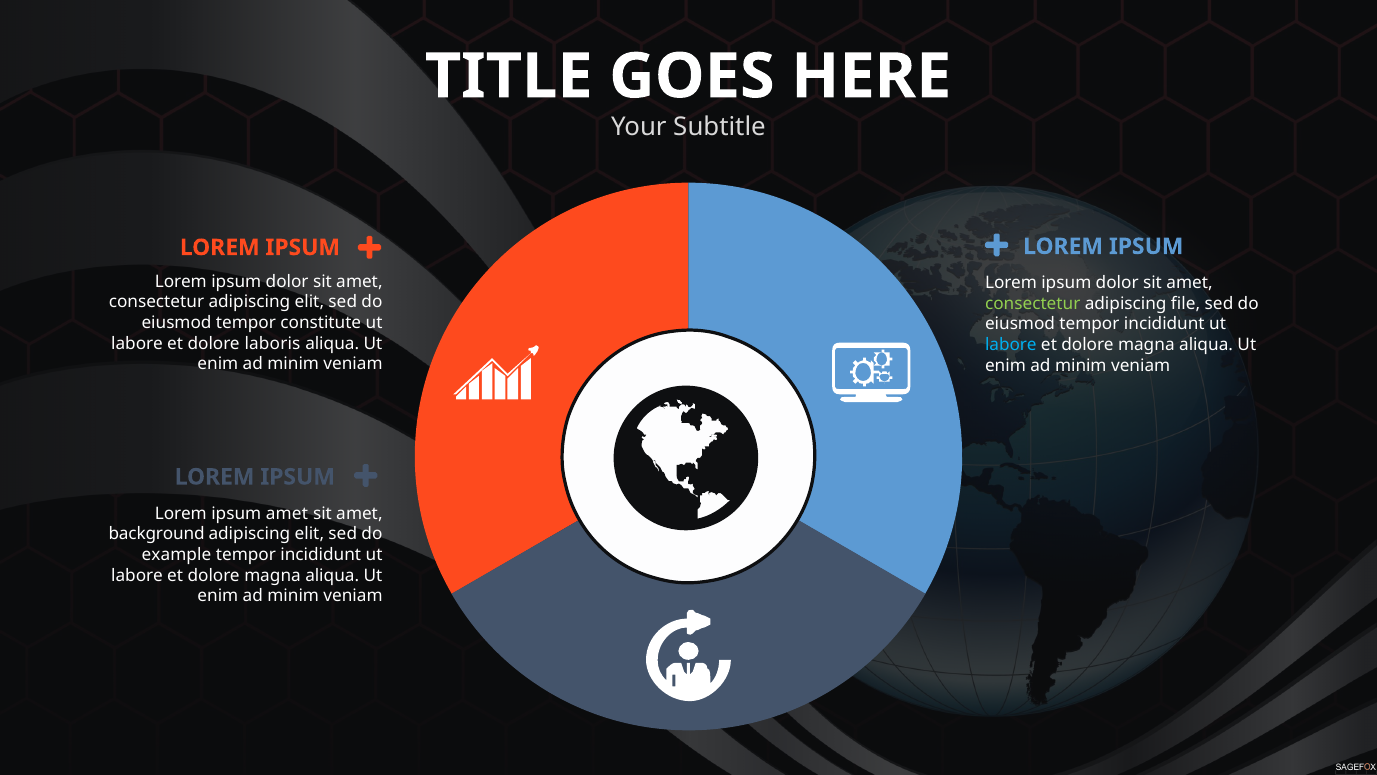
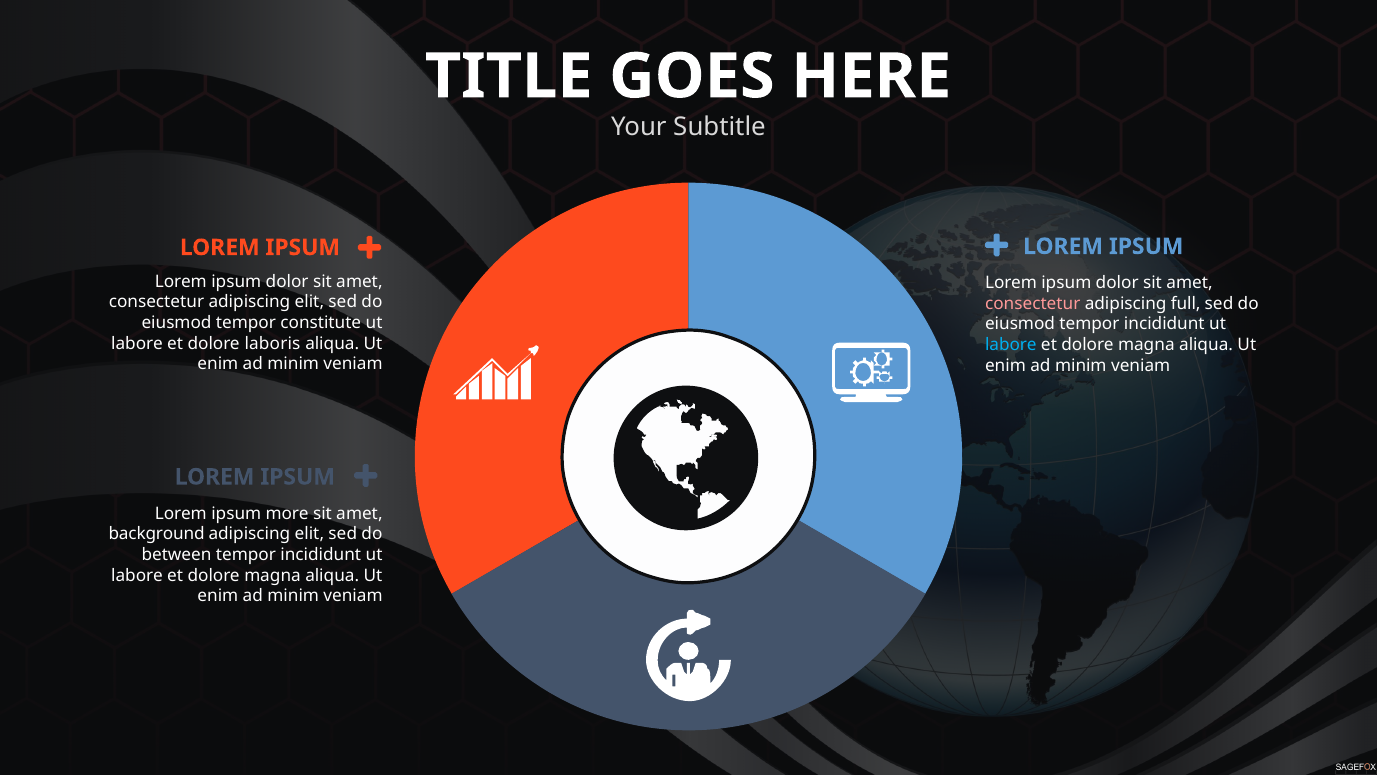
consectetur at (1033, 303) colour: light green -> pink
file: file -> full
ipsum amet: amet -> more
example: example -> between
